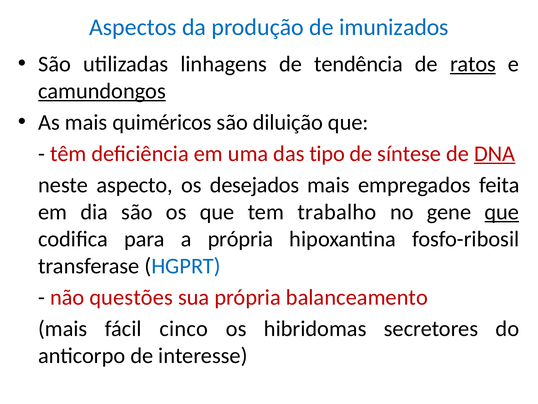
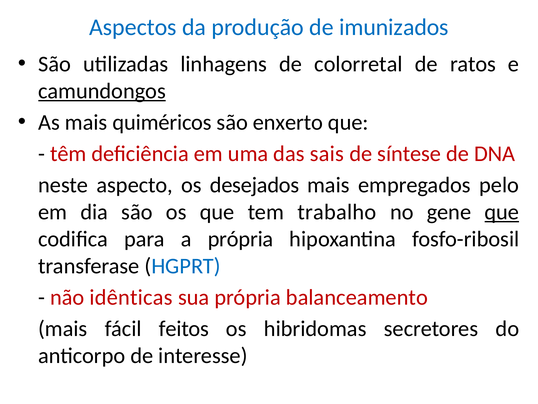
tendência: tendência -> colorretal
ratos underline: present -> none
diluição: diluição -> enxerto
tipo: tipo -> sais
DNA underline: present -> none
feita: feita -> pelo
questões: questões -> idênticas
cinco: cinco -> feitos
